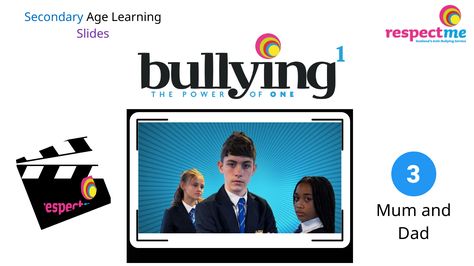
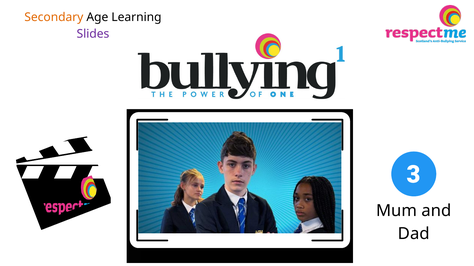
Secondary colour: blue -> orange
